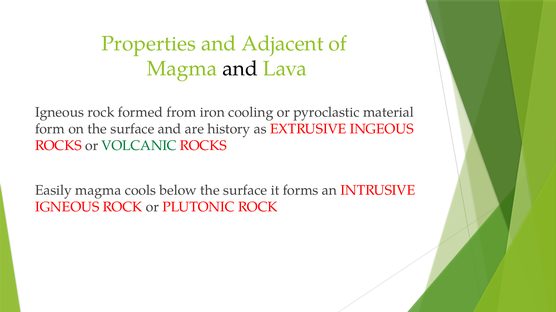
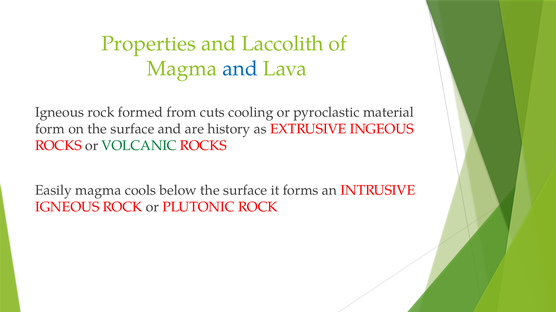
Adjacent: Adjacent -> Laccolith
and at (240, 69) colour: black -> blue
iron: iron -> cuts
